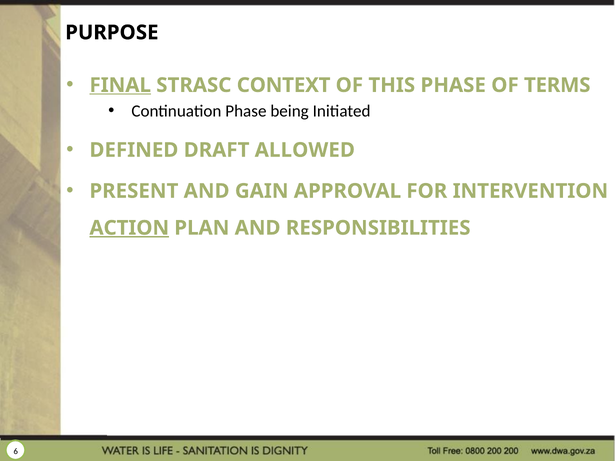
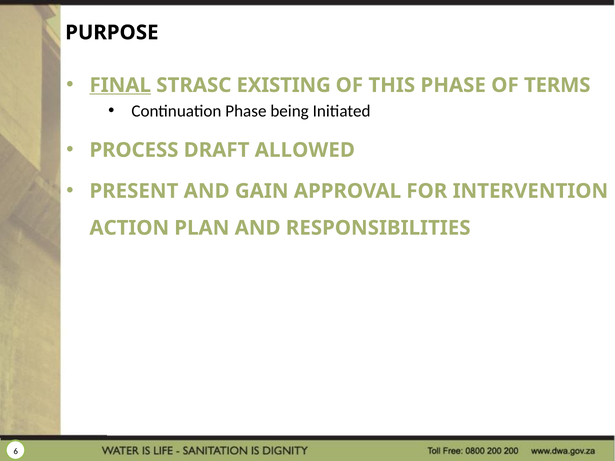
CONTEXT: CONTEXT -> EXISTING
DEFINED: DEFINED -> PROCESS
ACTION underline: present -> none
